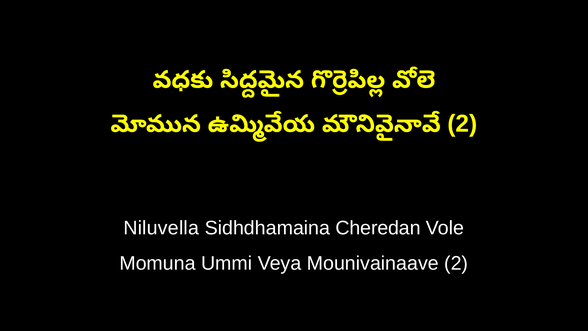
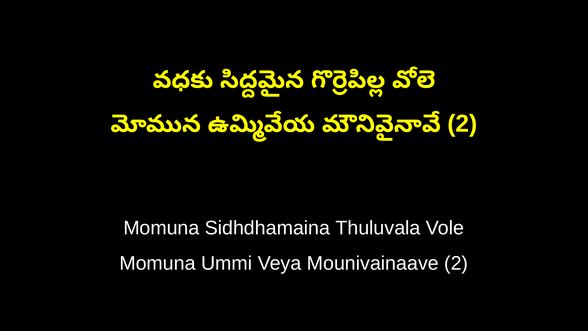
Niluvella at (161, 228): Niluvella -> Momuna
Cheredan: Cheredan -> Thuluvala
